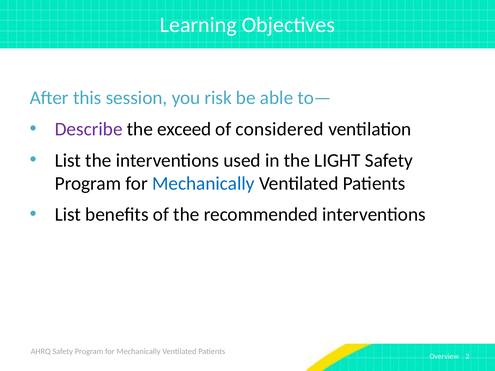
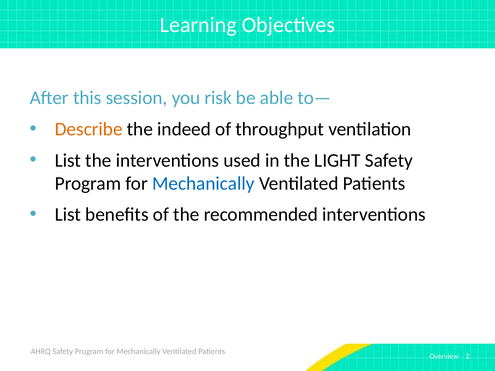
Describe colour: purple -> orange
exceed: exceed -> indeed
considered: considered -> throughput
